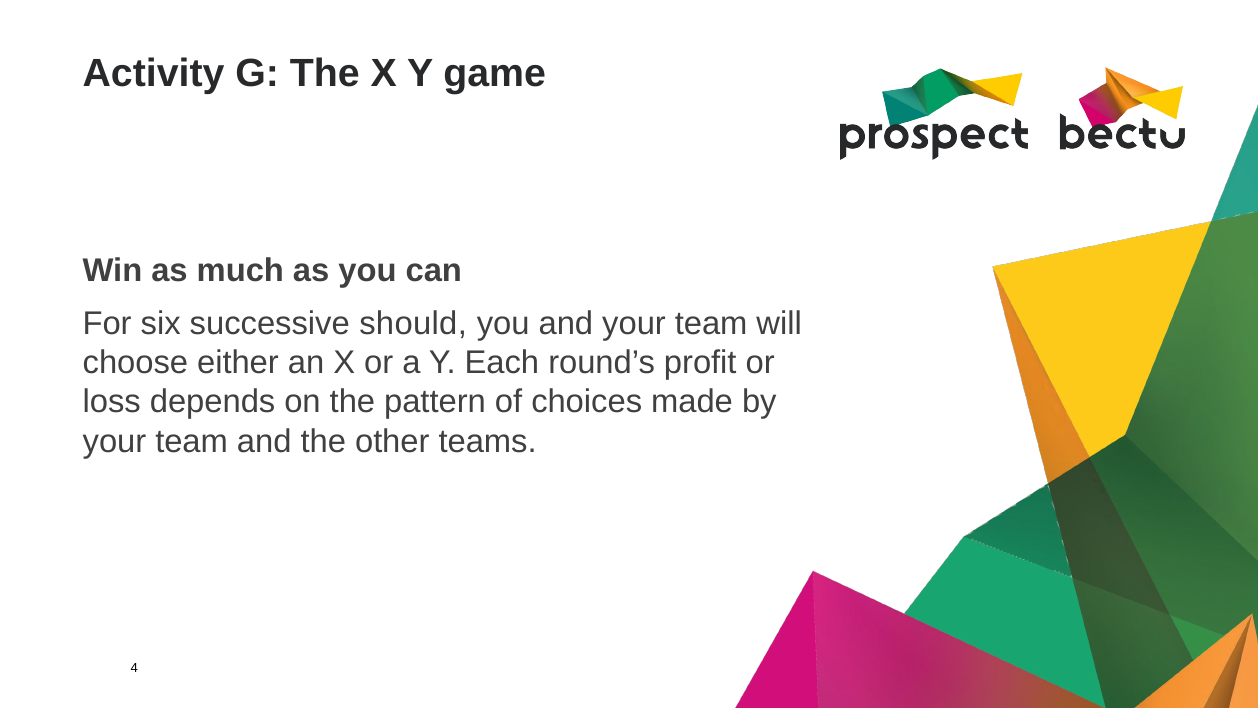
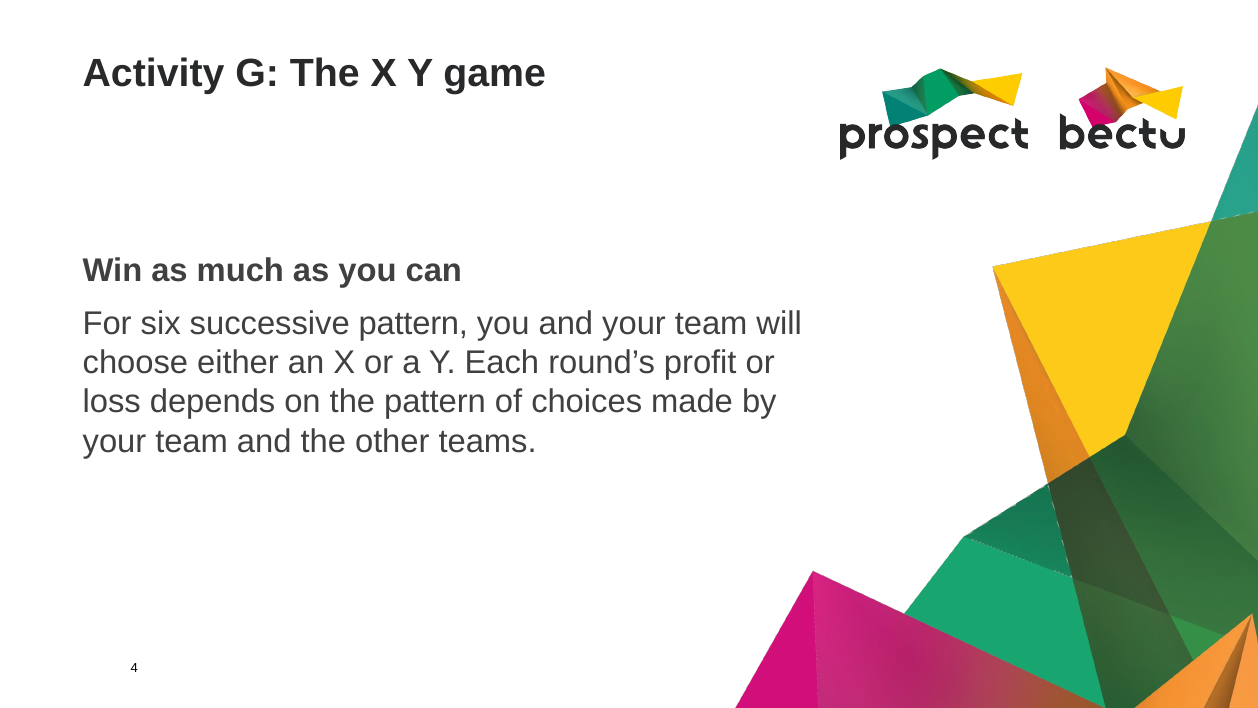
successive should: should -> pattern
